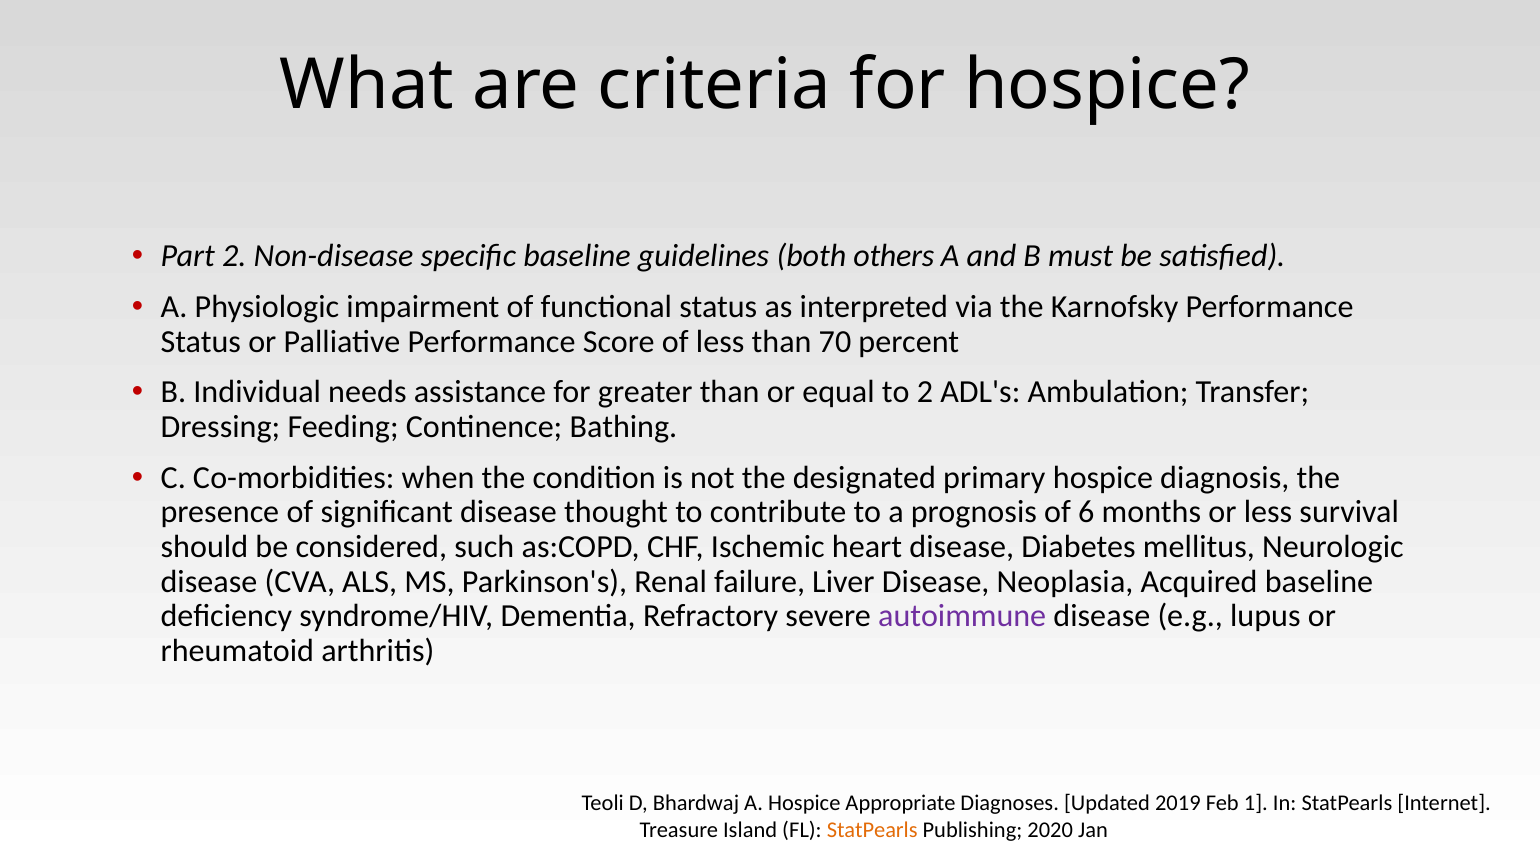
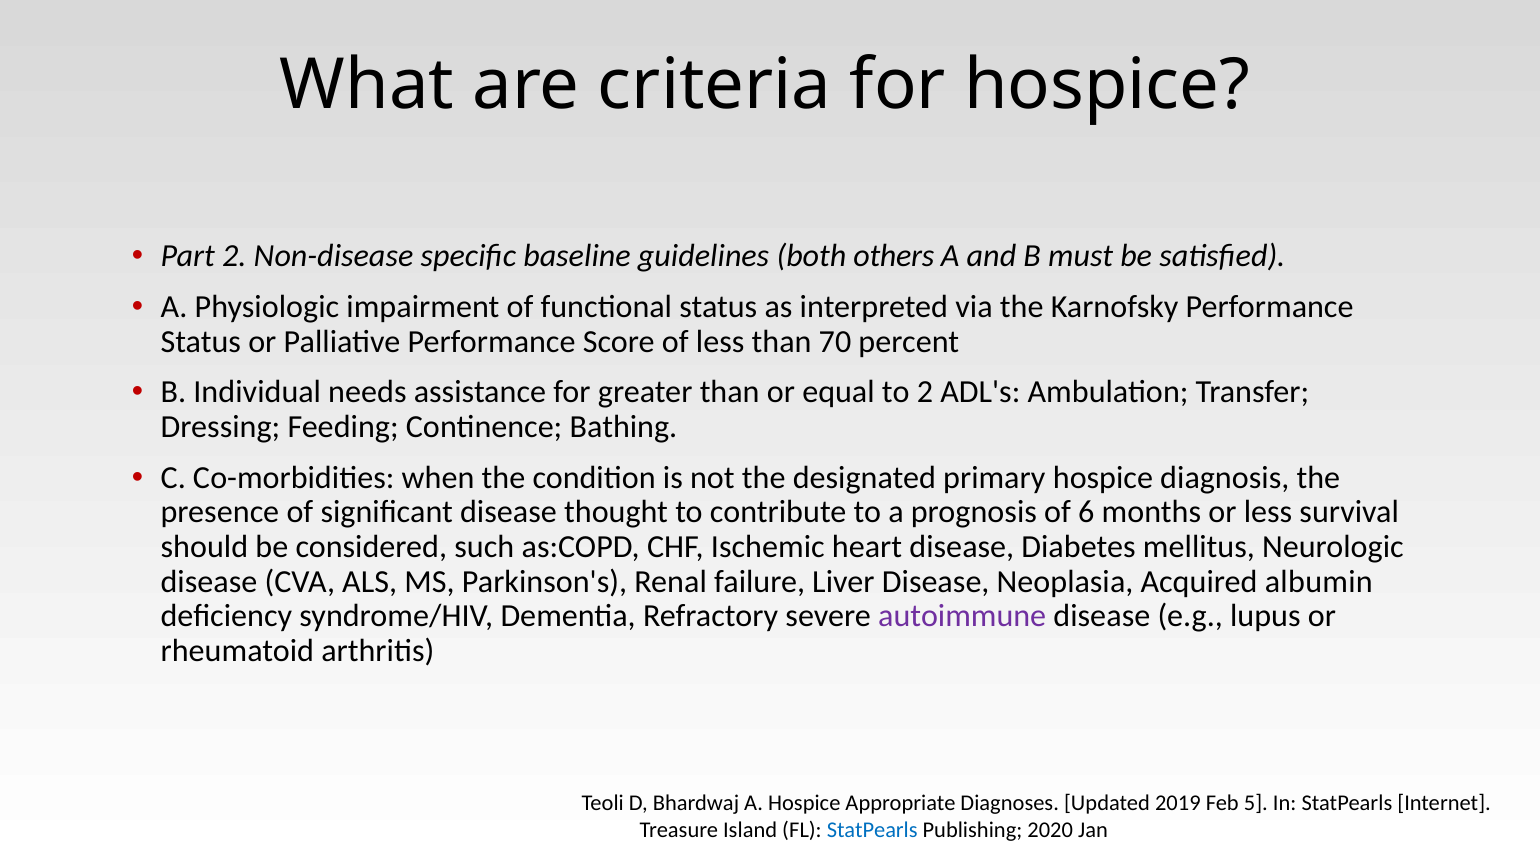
Acquired baseline: baseline -> albumin
1: 1 -> 5
StatPearls at (872, 831) colour: orange -> blue
